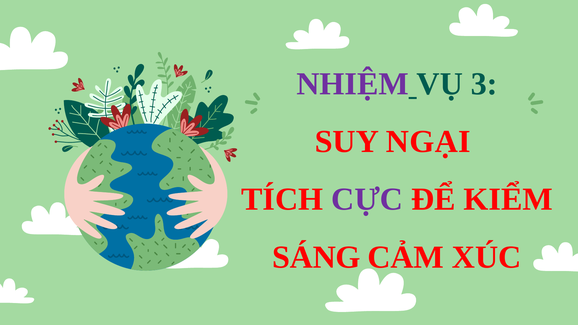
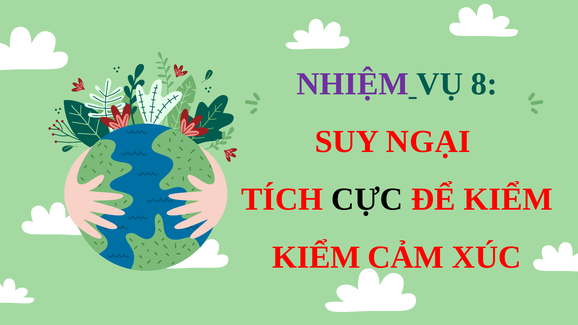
3: 3 -> 8
CỰC colour: purple -> black
SÁNG at (316, 257): SÁNG -> KIỂM
